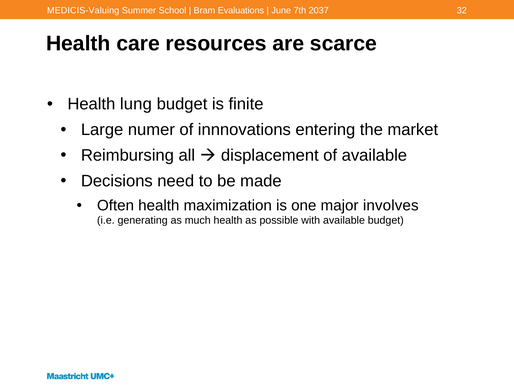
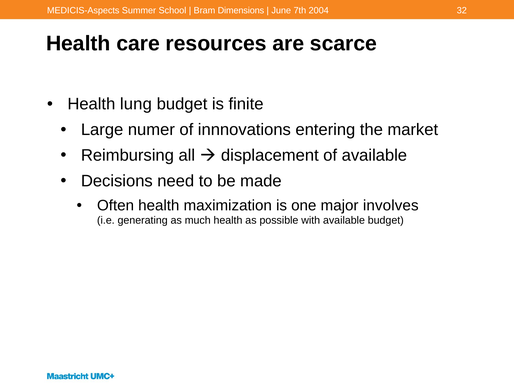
MEDICIS-Valuing: MEDICIS-Valuing -> MEDICIS-Aspects
Evaluations: Evaluations -> Dimensions
2037: 2037 -> 2004
